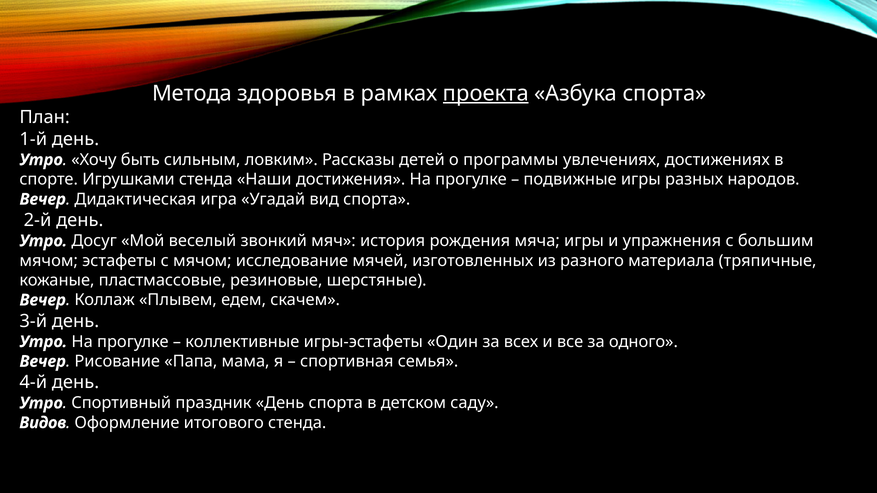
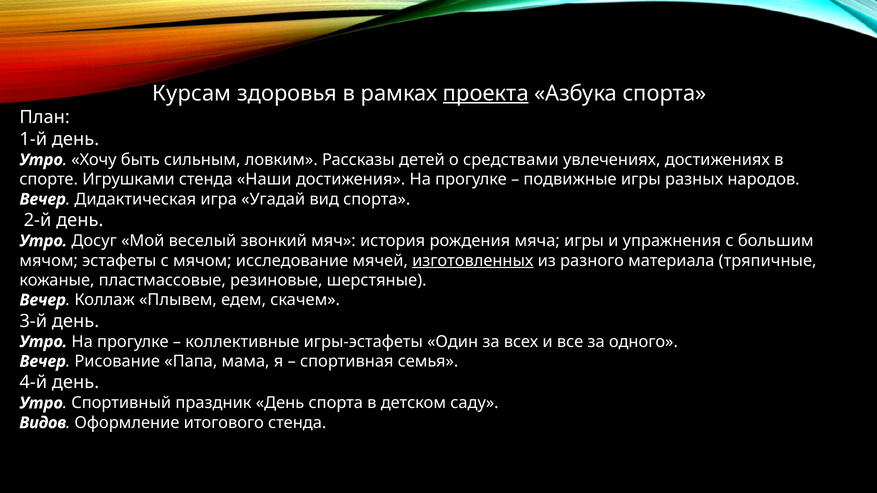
Метода: Метода -> Курсам
программы: программы -> средствами
изготовленных underline: none -> present
